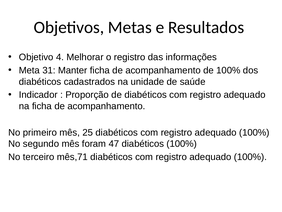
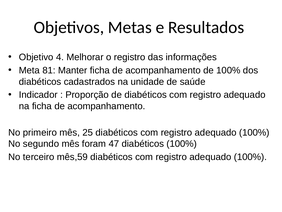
31: 31 -> 81
mês,71: mês,71 -> mês,59
